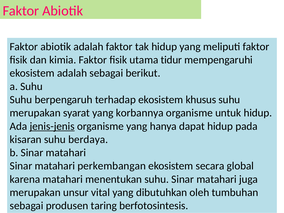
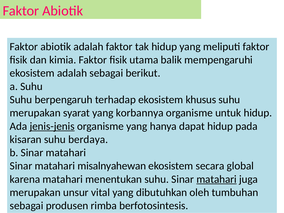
tidur: tidur -> balik
perkembangan: perkembangan -> misalnyahewan
matahari at (217, 179) underline: none -> present
taring: taring -> rimba
